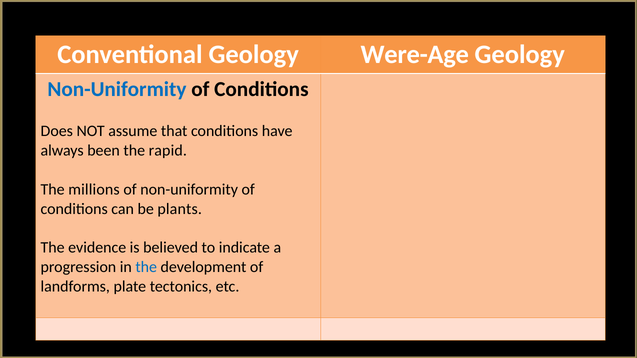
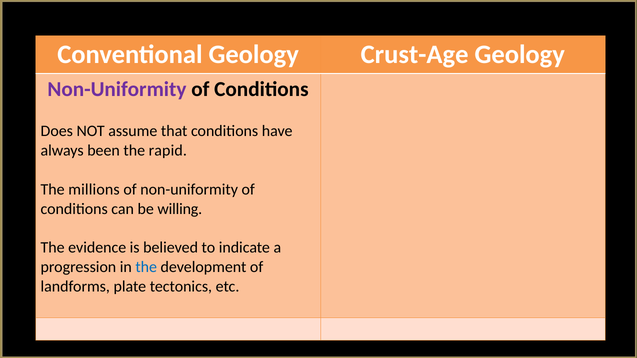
Were-Age: Were-Age -> Crust-Age
Non-Uniformity at (117, 89) colour: blue -> purple
plants: plants -> willing
